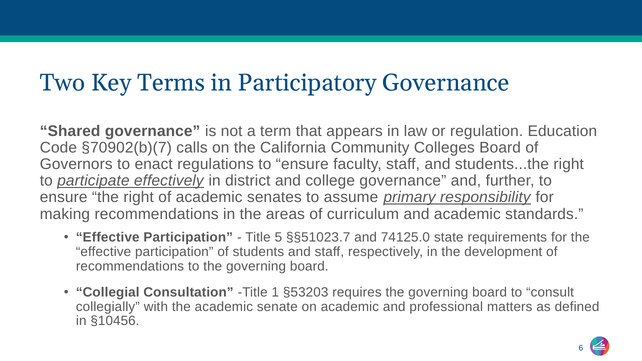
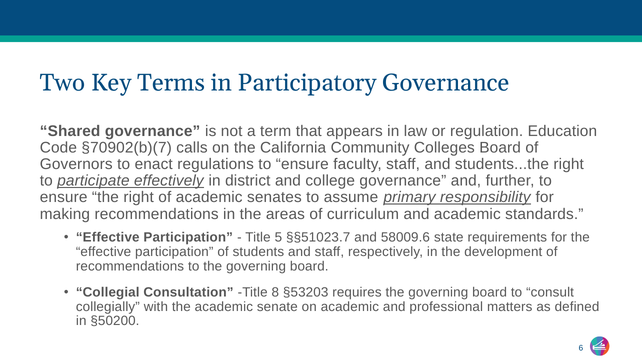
74125.0: 74125.0 -> 58009.6
1: 1 -> 8
§10456: §10456 -> §50200
